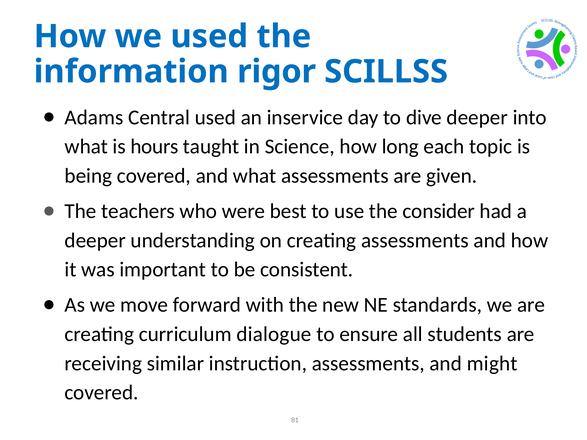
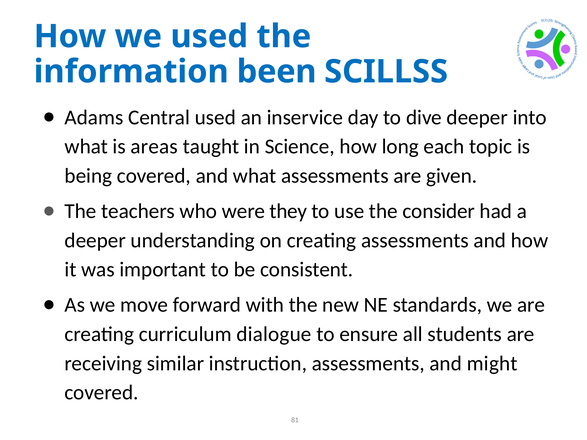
rigor: rigor -> been
hours: hours -> areas
best: best -> they
